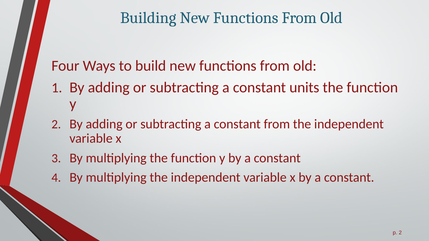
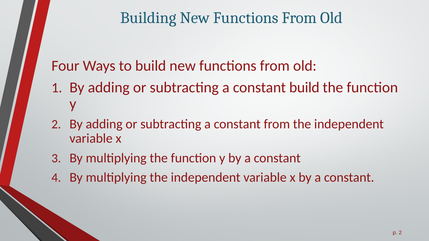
constant units: units -> build
